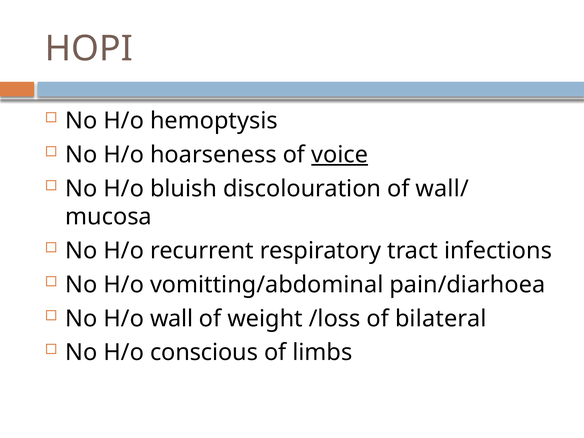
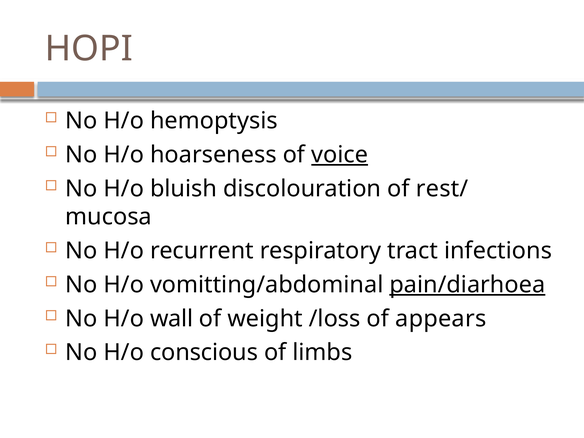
wall/: wall/ -> rest/
pain/diarhoea underline: none -> present
bilateral: bilateral -> appears
